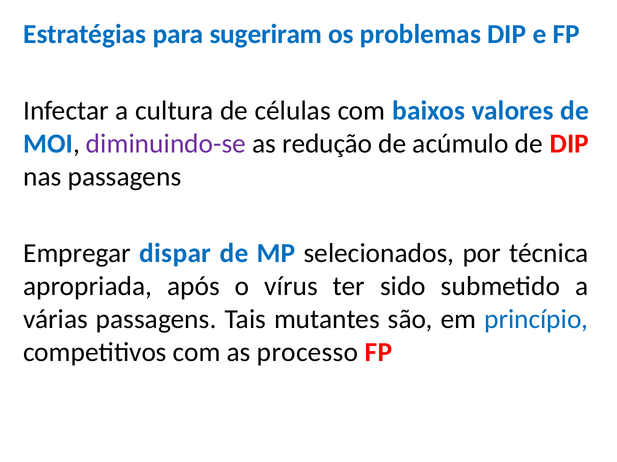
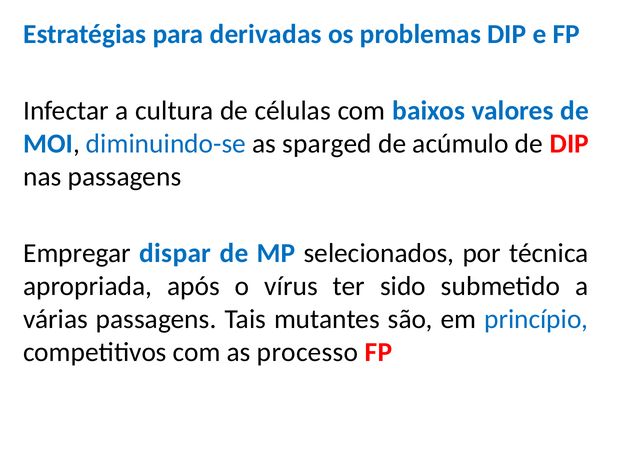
sugeriram: sugeriram -> derivadas
diminuindo-se colour: purple -> blue
redução: redução -> sparged
